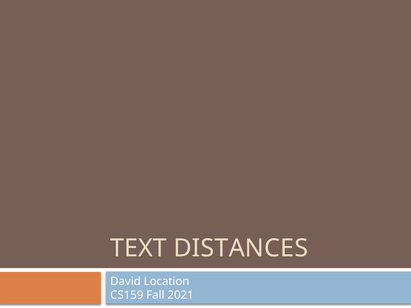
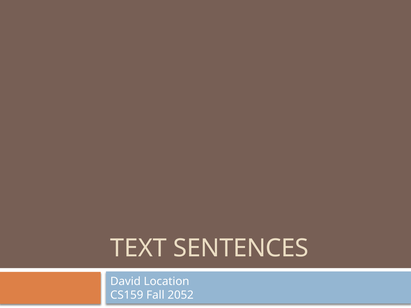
DISTANCES: DISTANCES -> SENTENCES
2021: 2021 -> 2052
